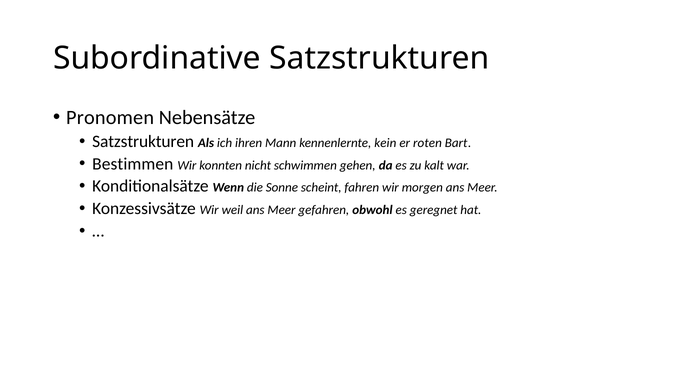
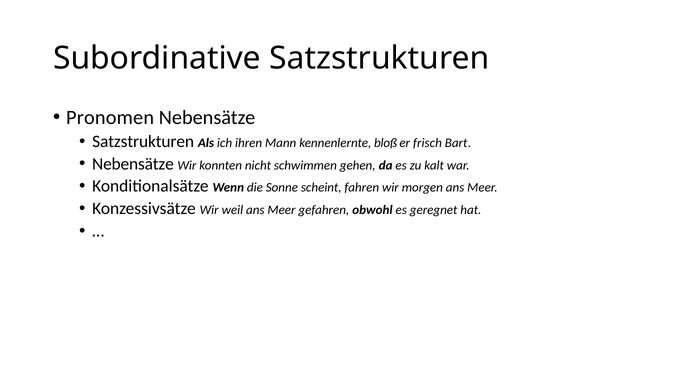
kein: kein -> bloß
roten: roten -> frisch
Bestimmen at (133, 164): Bestimmen -> Nebensätze
